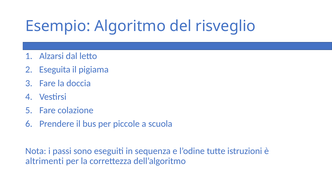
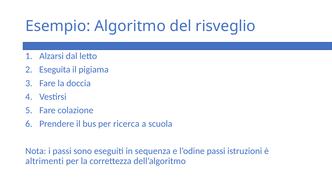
piccole: piccole -> ricerca
l’odine tutte: tutte -> passi
